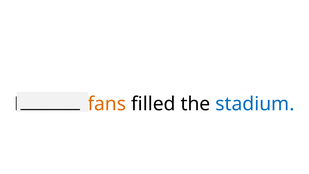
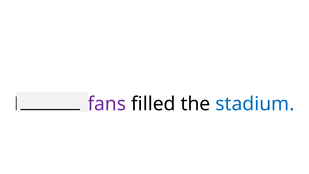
fans colour: orange -> purple
